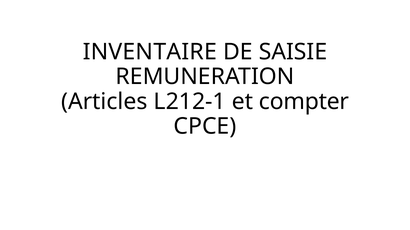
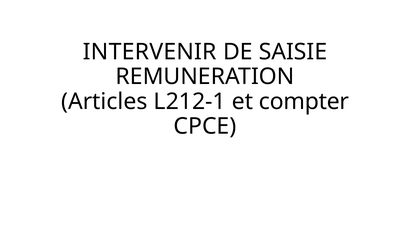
INVENTAIRE: INVENTAIRE -> INTERVENIR
